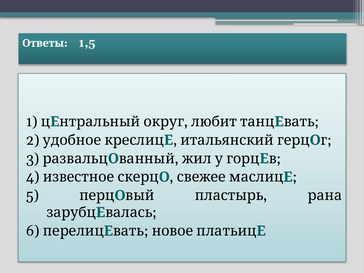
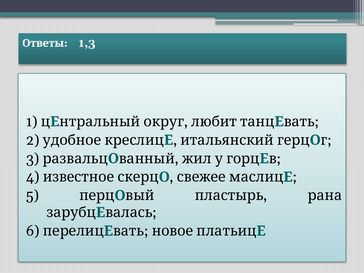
1,5: 1,5 -> 1,3
